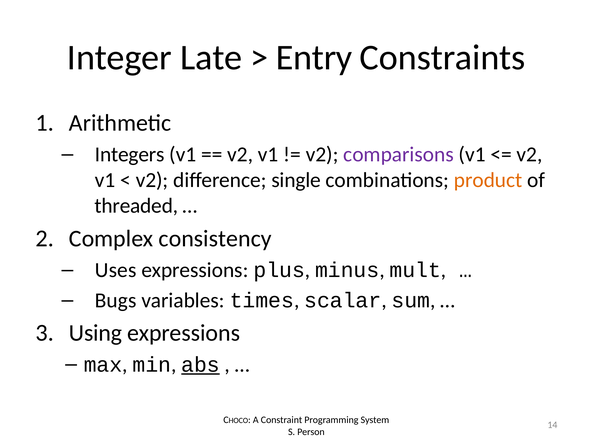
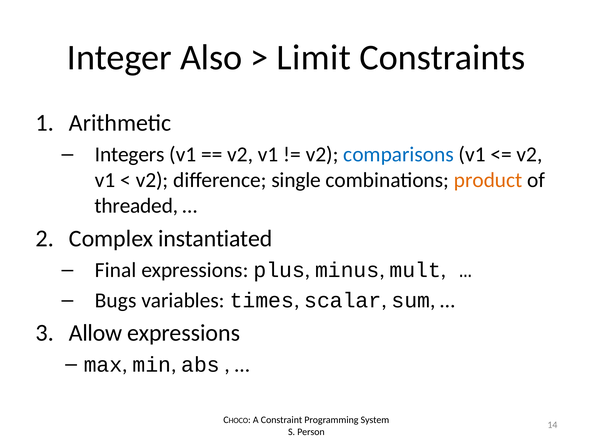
Late: Late -> Also
Entry: Entry -> Limit
comparisons colour: purple -> blue
consistency: consistency -> instantiated
Uses: Uses -> Final
Using: Using -> Allow
abs underline: present -> none
